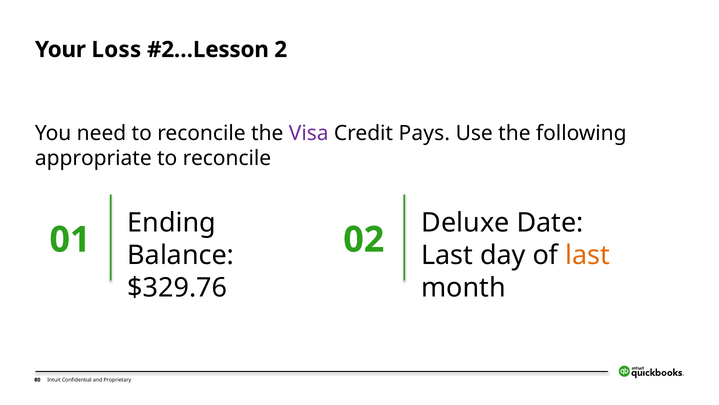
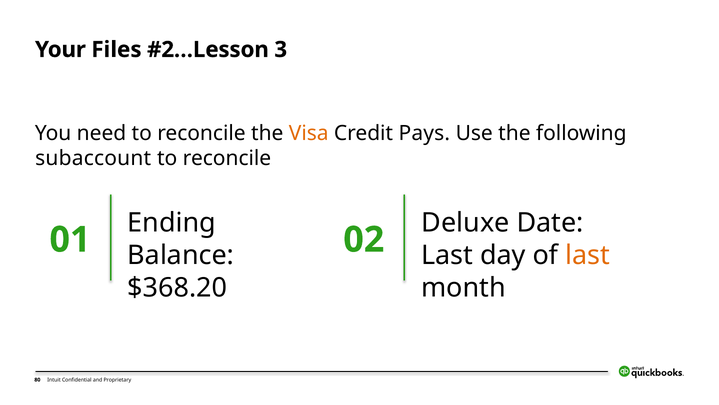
Loss: Loss -> Files
2: 2 -> 3
Visa colour: purple -> orange
appropriate: appropriate -> subaccount
$329.76: $329.76 -> $368.20
